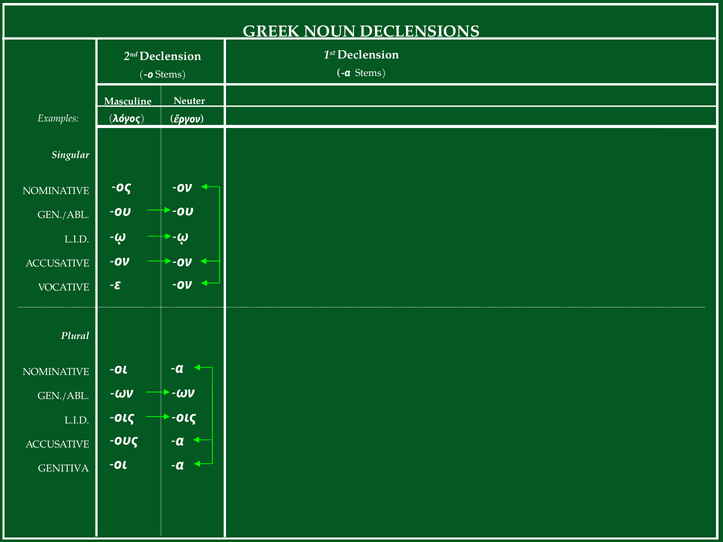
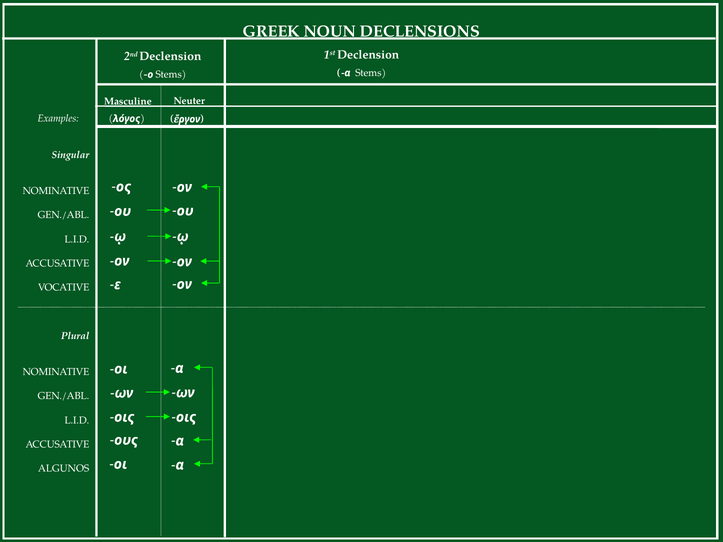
GENITIVA: GENITIVA -> ALGUNOS
